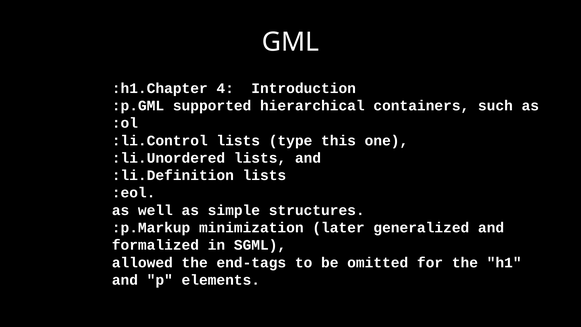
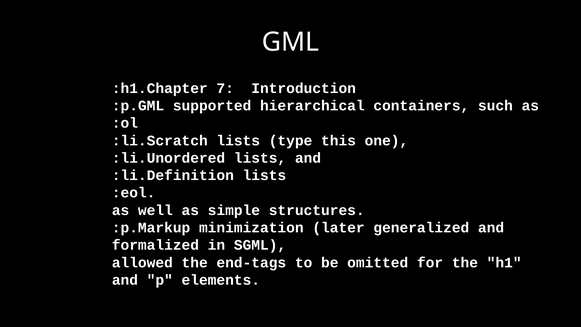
4: 4 -> 7
:li.Control: :li.Control -> :li.Scratch
